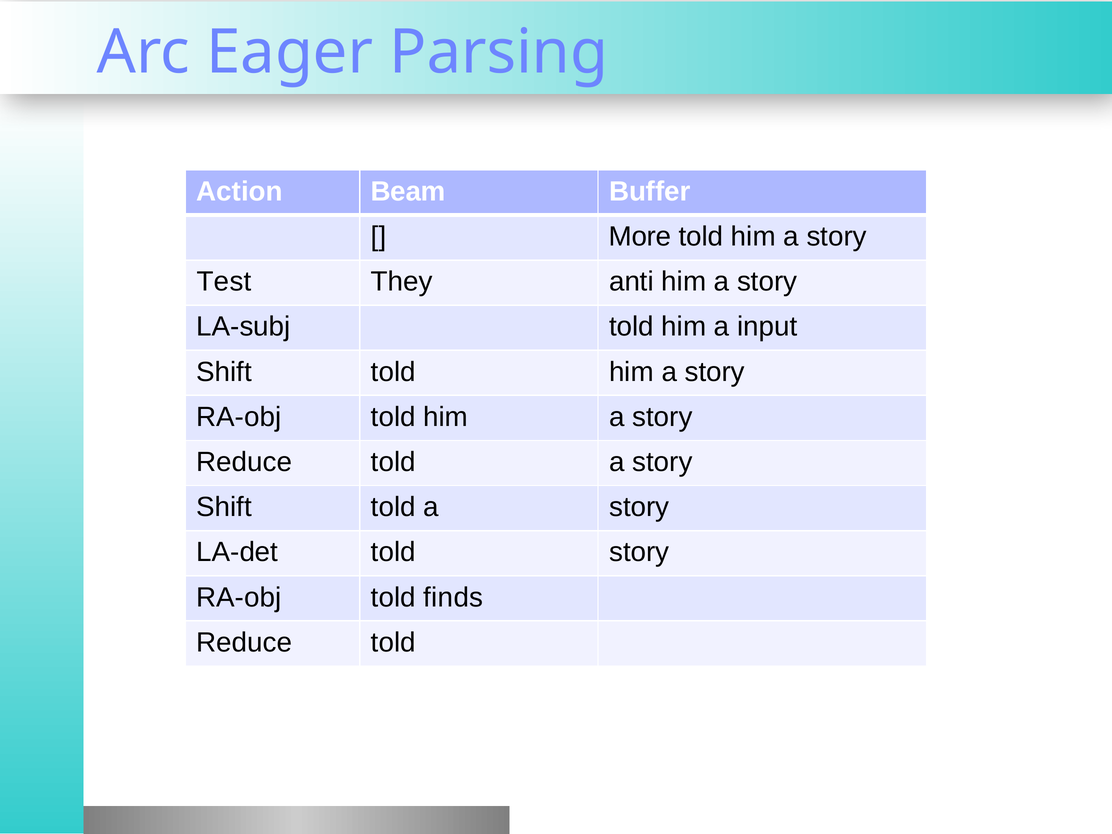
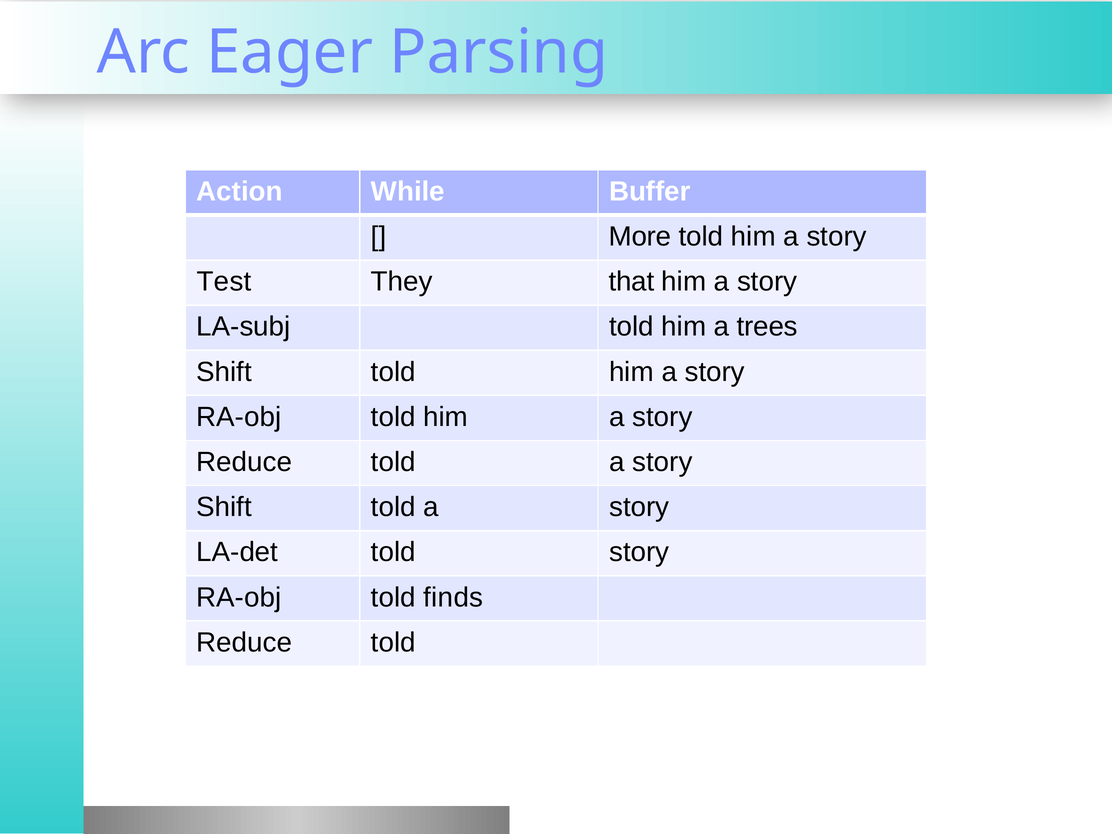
Beam: Beam -> While
anti: anti -> that
input: input -> trees
